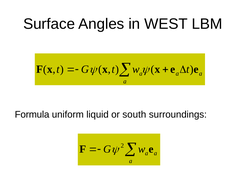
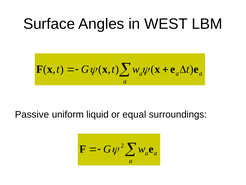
Formula: Formula -> Passive
south: south -> equal
